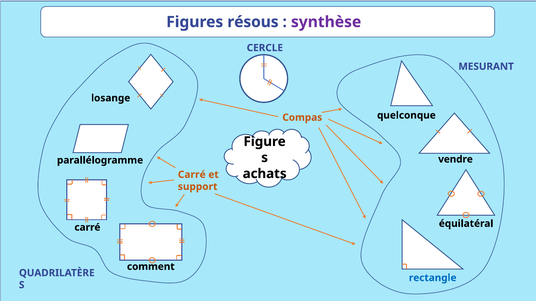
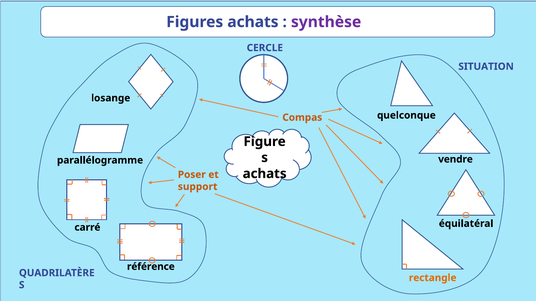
Figures résous: résous -> achats
MESURANT: MESURANT -> SITUATION
Carré at (192, 175): Carré -> Poser
comment: comment -> référence
rectangle colour: blue -> orange
